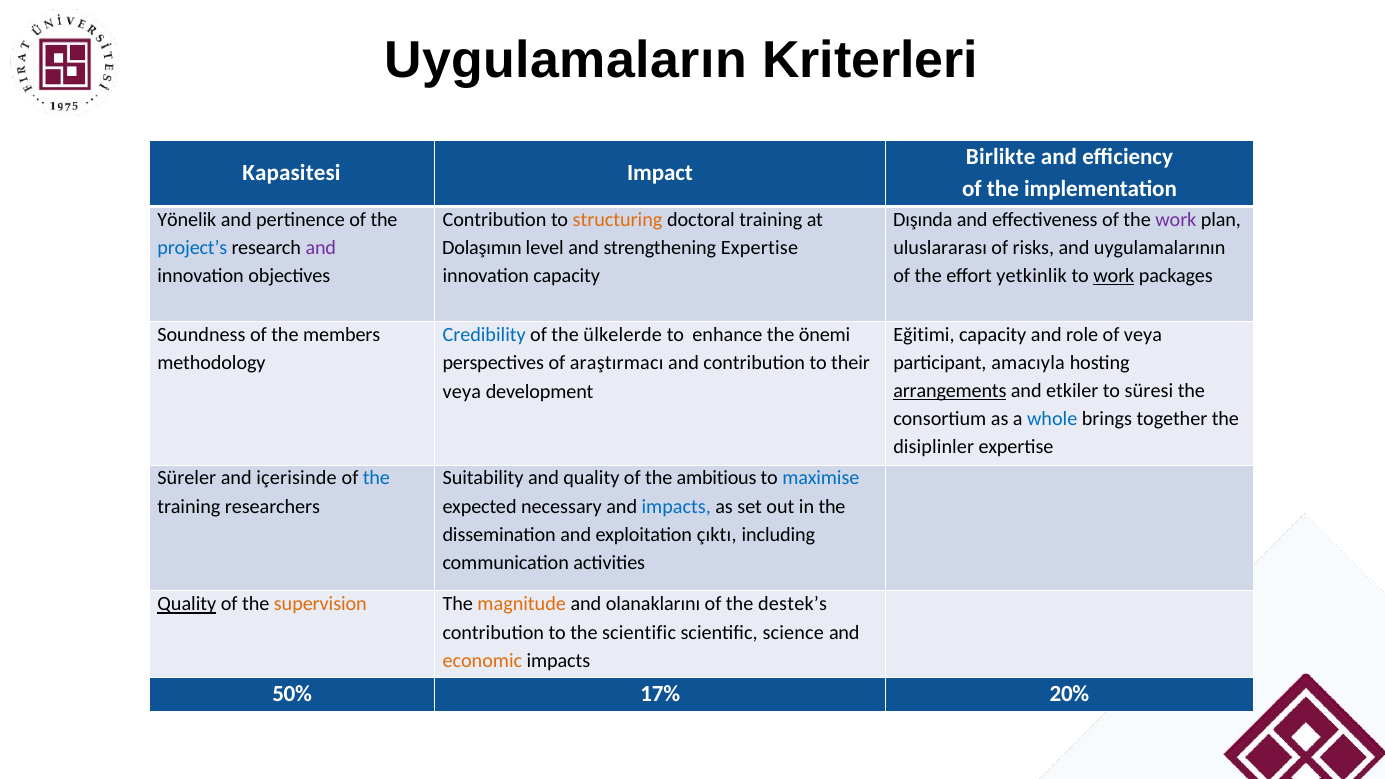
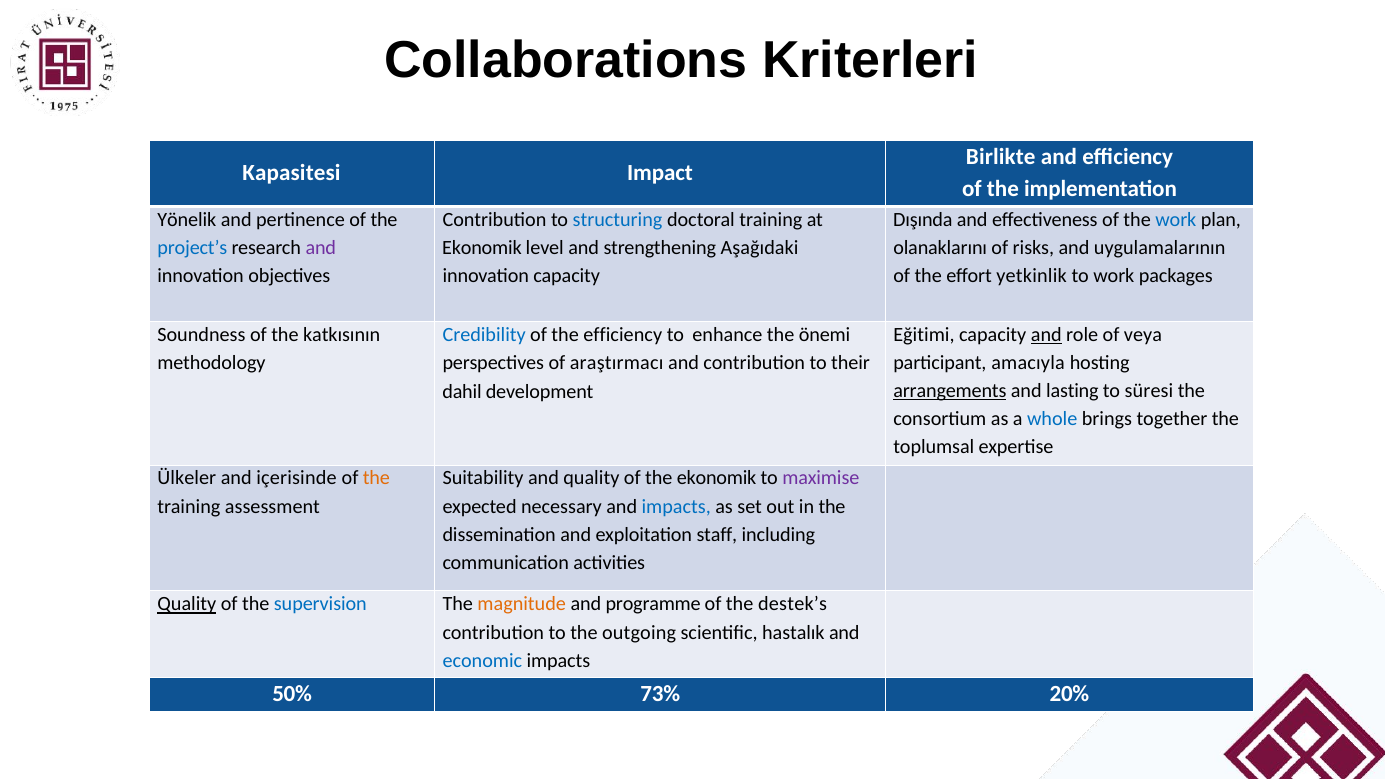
Uygulamaların: Uygulamaların -> Collaborations
structuring colour: orange -> blue
work at (1176, 220) colour: purple -> blue
Dolaşımın at (482, 248): Dolaşımın -> Ekonomik
strengthening Expertise: Expertise -> Aşağıdaki
uluslararası: uluslararası -> olanaklarını
work at (1114, 276) underline: present -> none
members: members -> katkısının
the ülkelerde: ülkelerde -> efficiency
and at (1046, 335) underline: none -> present
etkiler: etkiler -> lasting
veya at (462, 391): veya -> dahil
disiplinler: disiplinler -> toplumsal
Süreler: Süreler -> Ülkeler
the at (376, 478) colour: blue -> orange
the ambitious: ambitious -> ekonomik
maximise colour: blue -> purple
researchers: researchers -> assessment
çıktı: çıktı -> staff
supervision colour: orange -> blue
olanaklarını: olanaklarını -> programme
the scientific: scientific -> outgoing
science: science -> hastalık
economic colour: orange -> blue
17%: 17% -> 73%
